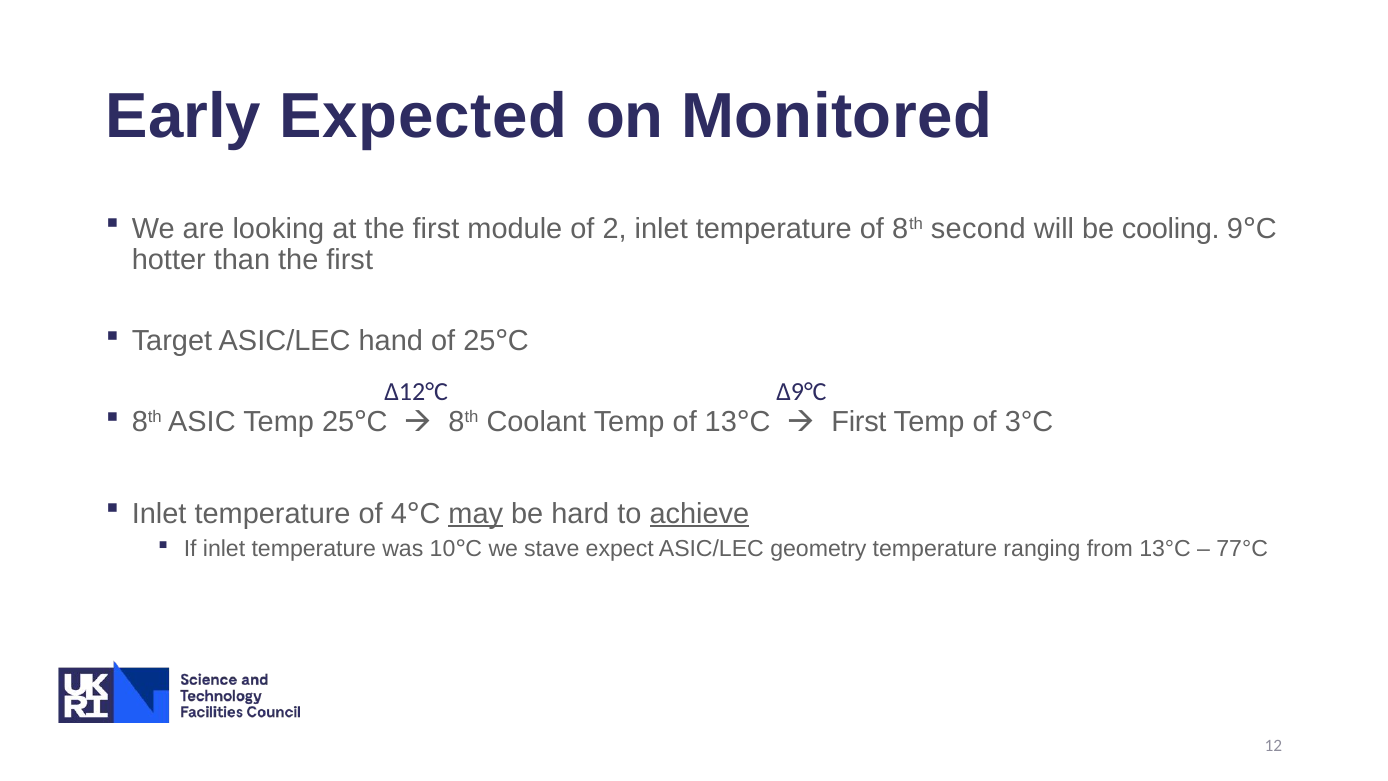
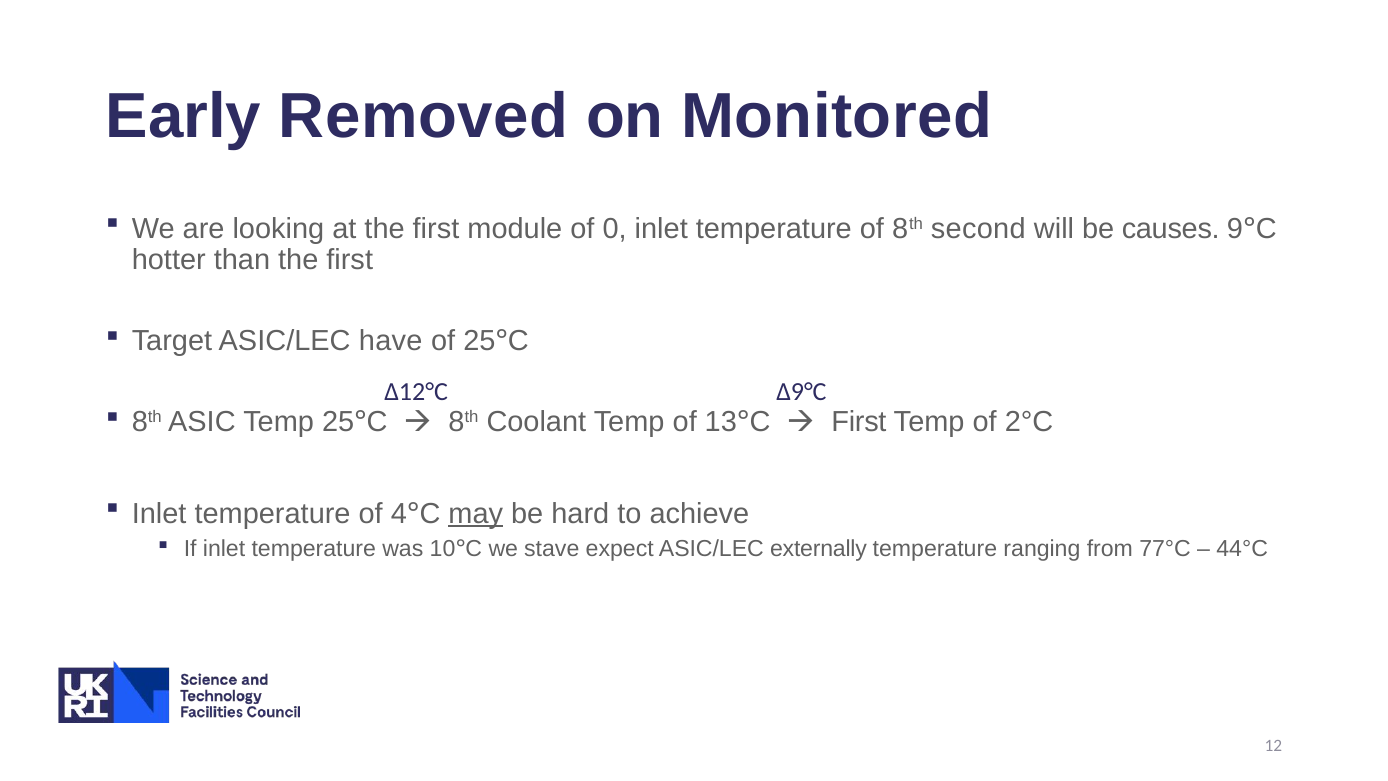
Expected: Expected -> Removed
2: 2 -> 0
cooling: cooling -> causes
hand: hand -> have
3°C: 3°C -> 2°C
achieve underline: present -> none
geometry: geometry -> externally
13°C: 13°C -> 77°C
77°C: 77°C -> 44°C
